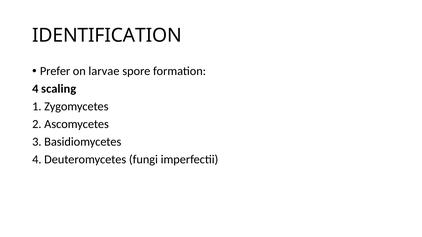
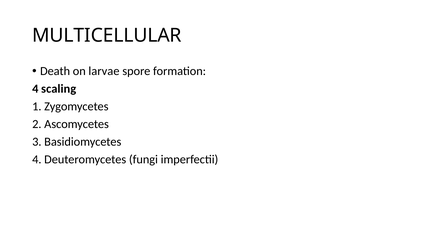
IDENTIFICATION: IDENTIFICATION -> MULTICELLULAR
Prefer: Prefer -> Death
